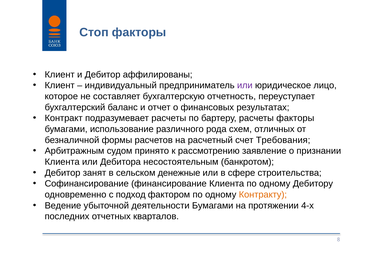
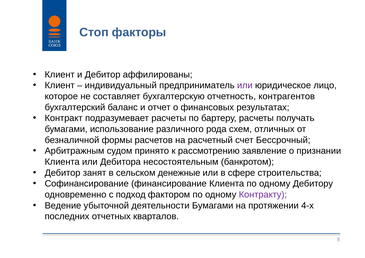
переуступает: переуступает -> контрагентов
расчеты факторы: факторы -> получать
Требования: Требования -> Бессрочный
Контракту colour: orange -> purple
